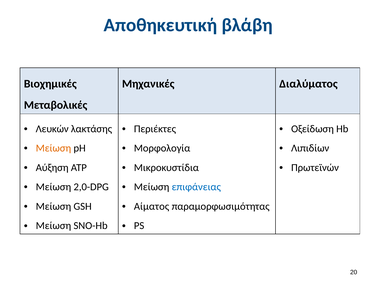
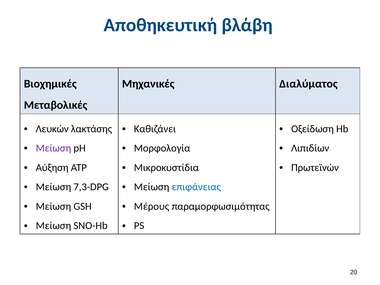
Περιέκτες: Περιέκτες -> Καθιζάνει
Μείωση at (53, 148) colour: orange -> purple
2,0-DPG: 2,0-DPG -> 7,3-DPG
Αίματος: Αίματος -> Μέρους
